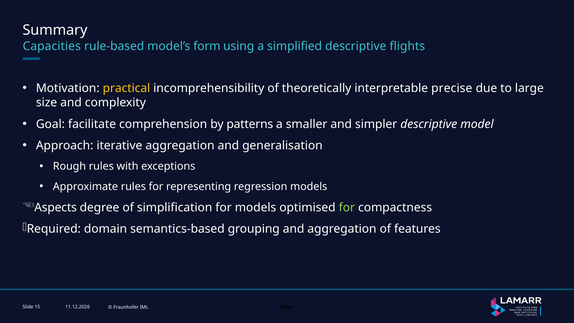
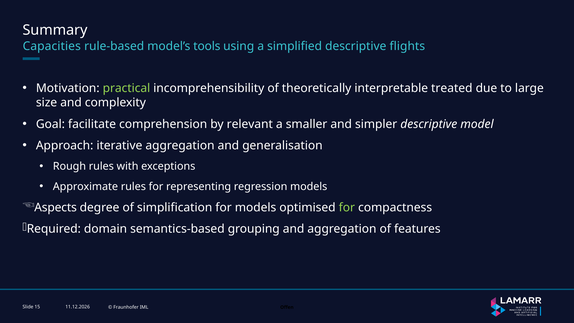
form: form -> tools
practical colour: yellow -> light green
precise: precise -> treated
patterns: patterns -> relevant
